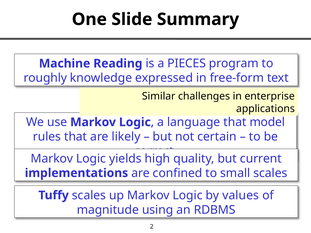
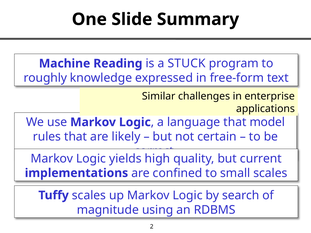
PIECES: PIECES -> STUCK
values: values -> search
